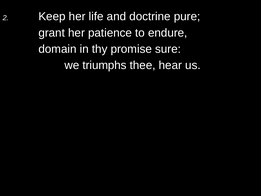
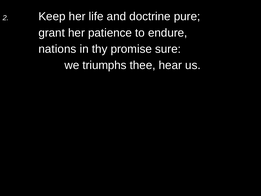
domain: domain -> nations
